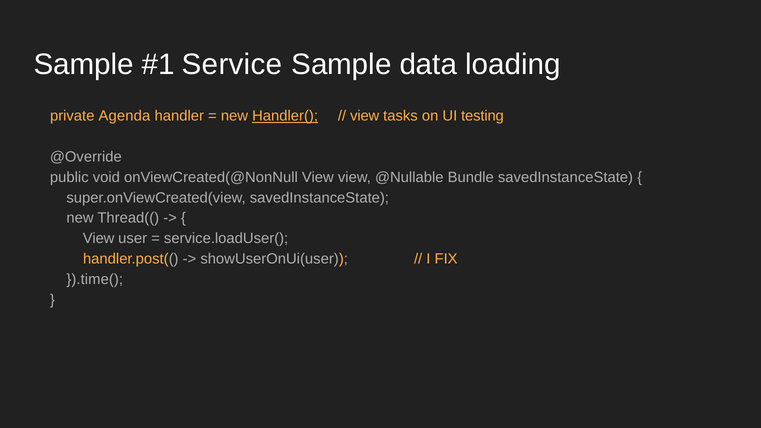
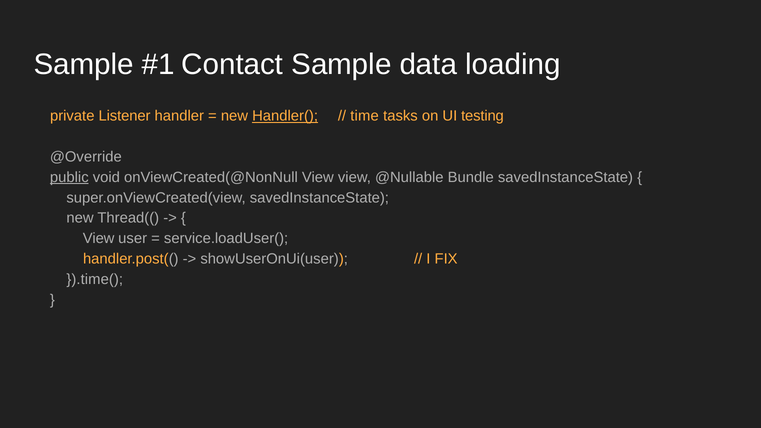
Service: Service -> Contact
Agenda: Agenda -> Listener
view at (365, 116): view -> time
public underline: none -> present
